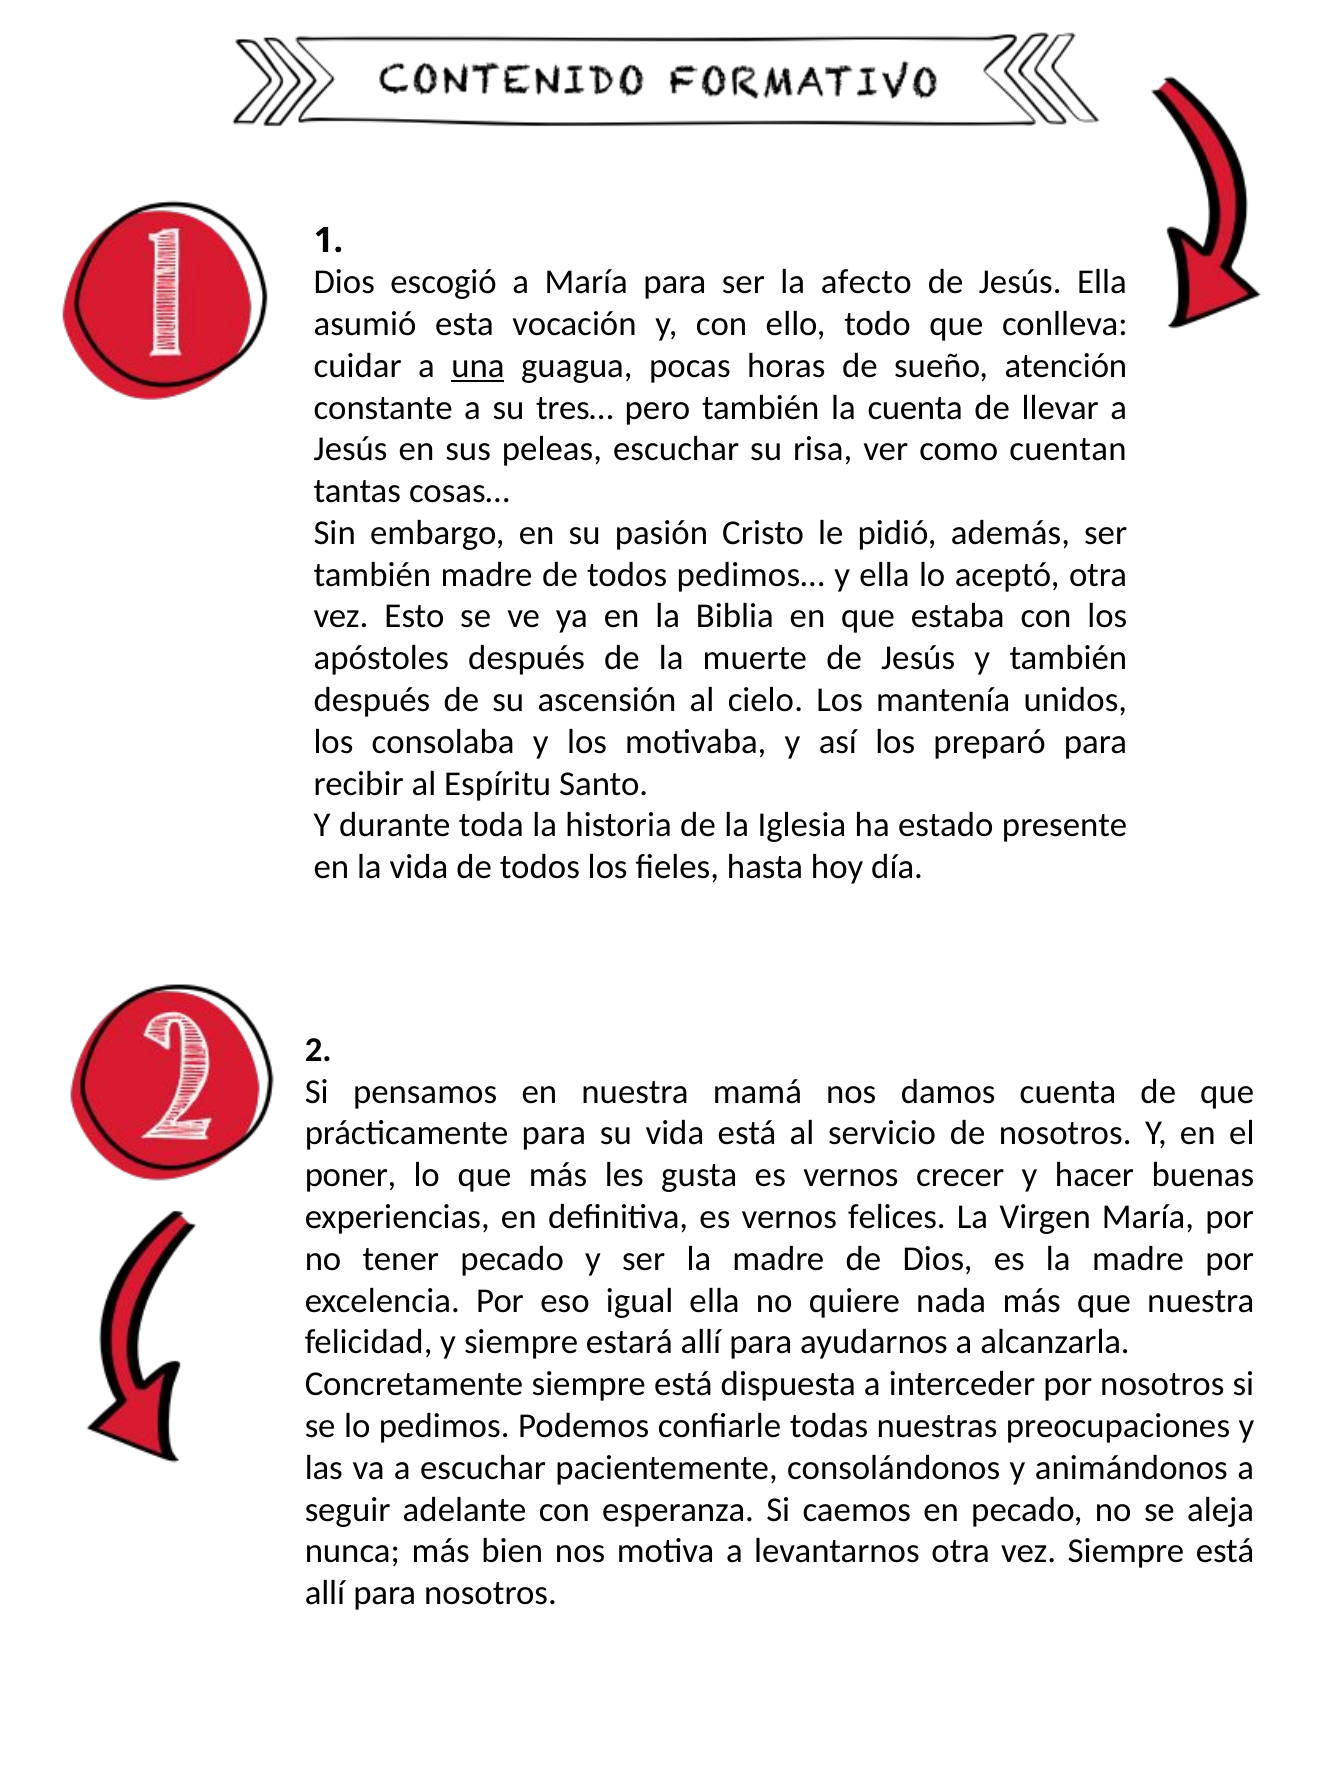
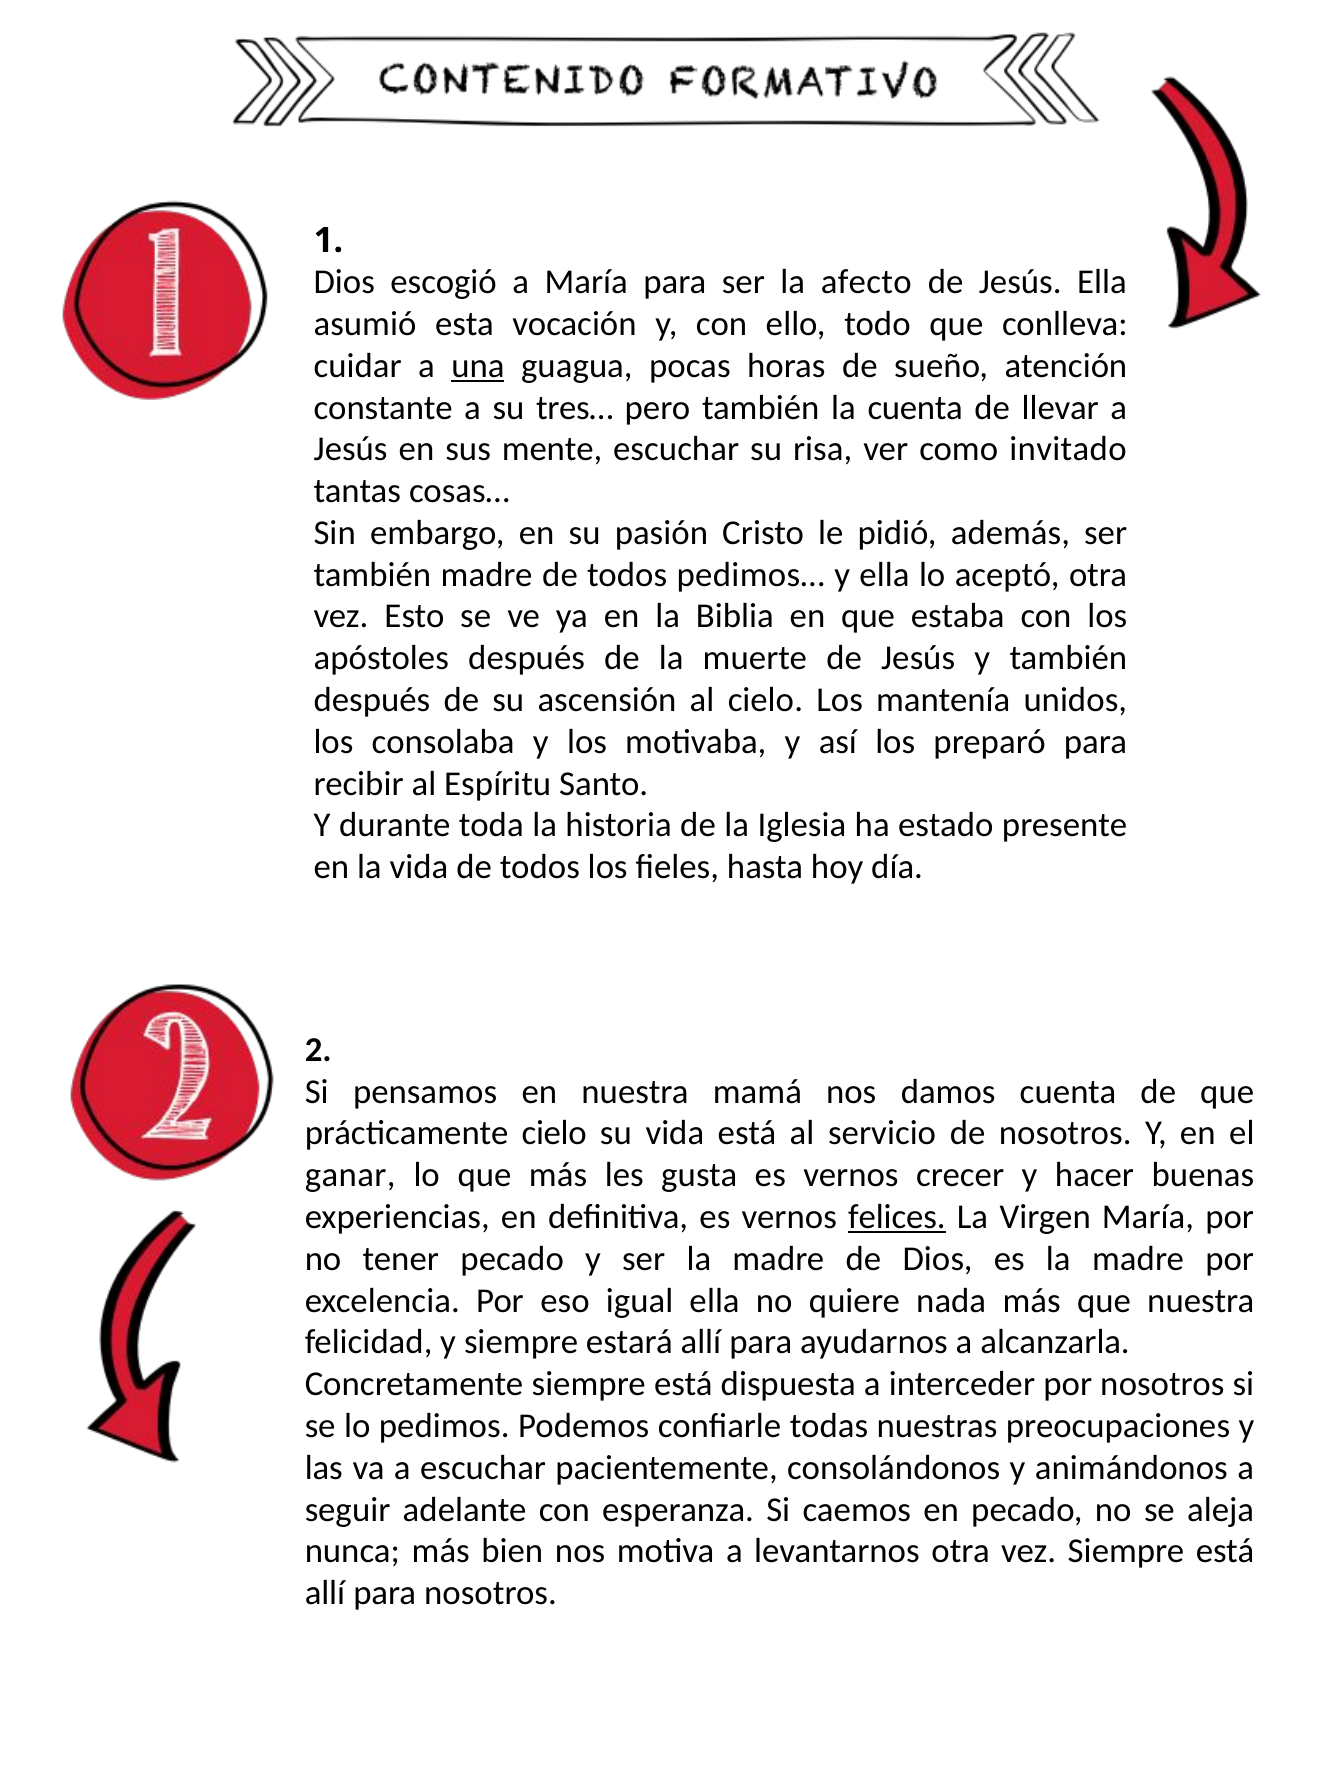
peleas: peleas -> mente
cuentan: cuentan -> invitado
prácticamente para: para -> cielo
poner: poner -> ganar
felices underline: none -> present
